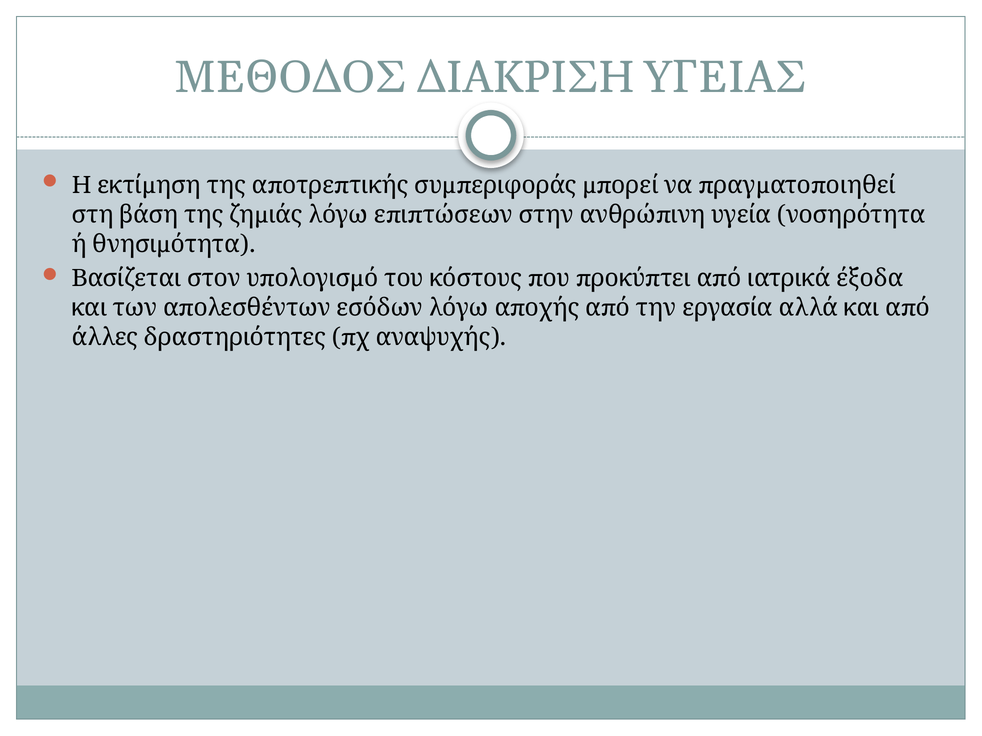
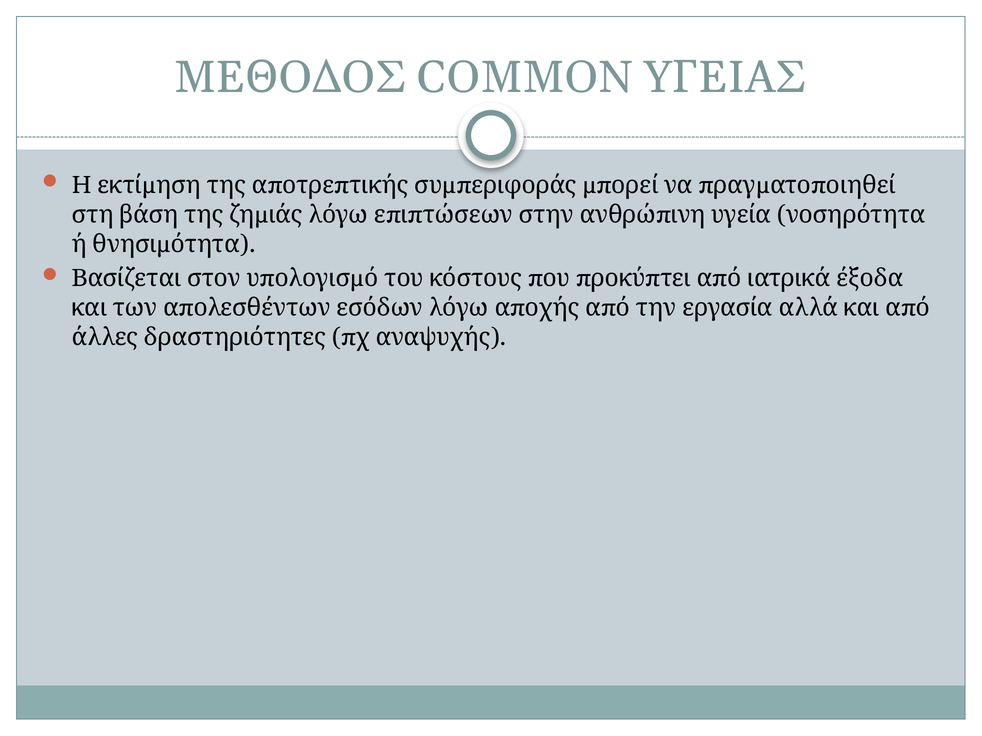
ΔΙΑΚΡΙΣΗ: ΔΙΑΚΡΙΣΗ -> COMMON
